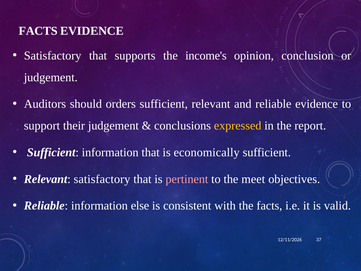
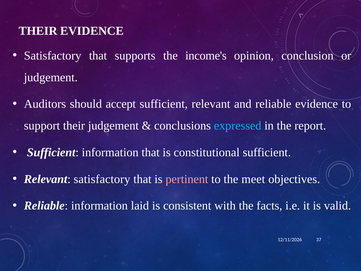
FACTS at (38, 31): FACTS -> THEIR
orders: orders -> accept
expressed colour: yellow -> light blue
economically: economically -> constitutional
else: else -> laid
